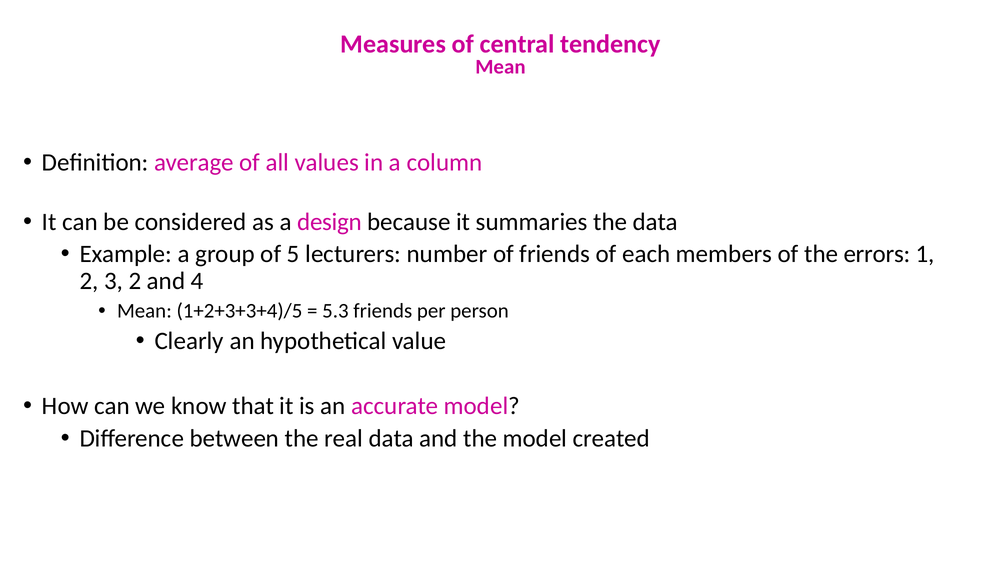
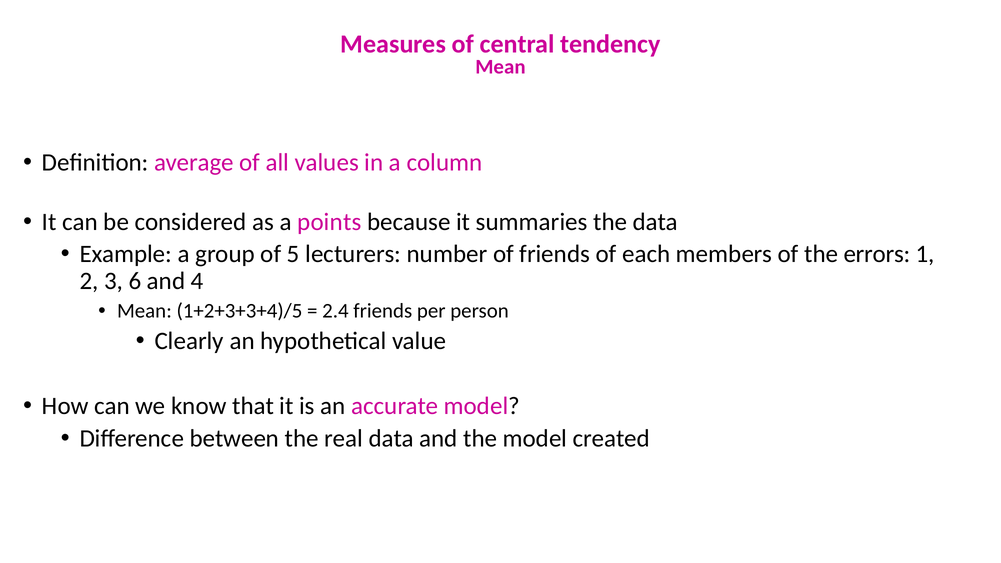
design: design -> points
3 2: 2 -> 6
5.3: 5.3 -> 2.4
